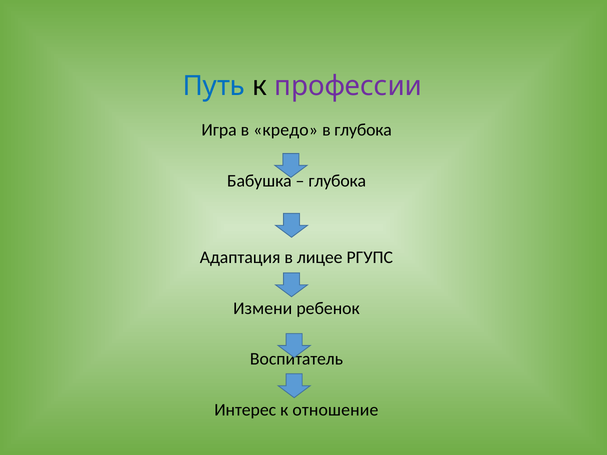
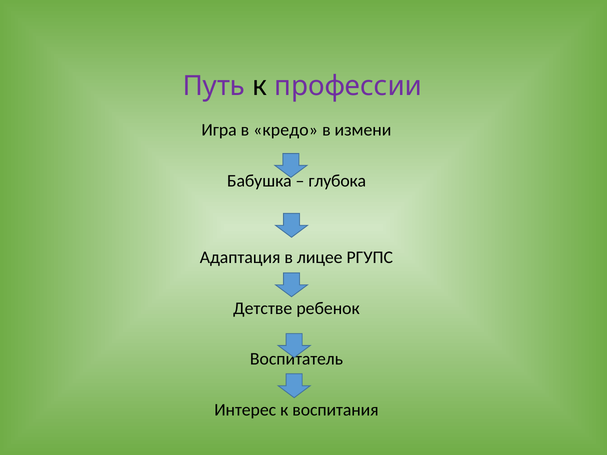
Путь colour: blue -> purple
в глубока: глубока -> измени
Измени: Измени -> Детстве
отношение: отношение -> воспитания
